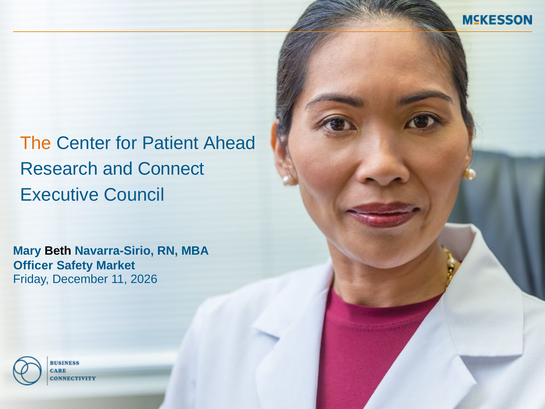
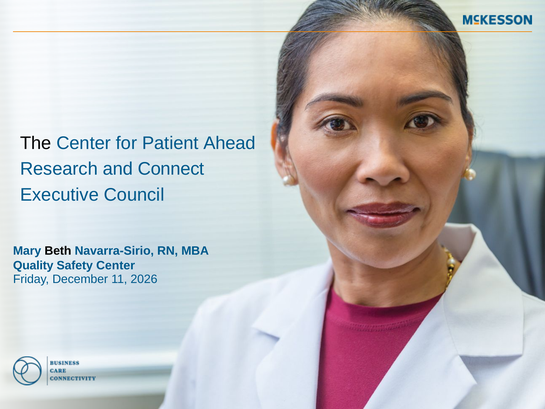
The colour: orange -> black
Officer: Officer -> Quality
Safety Market: Market -> Center
